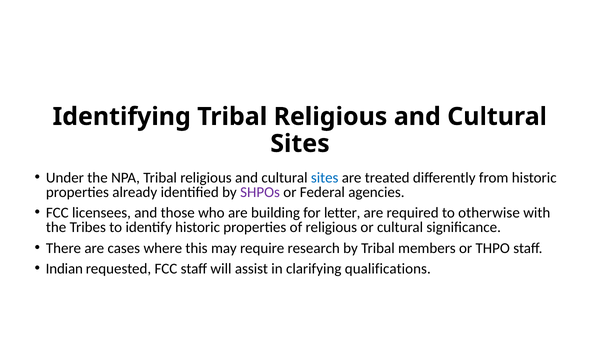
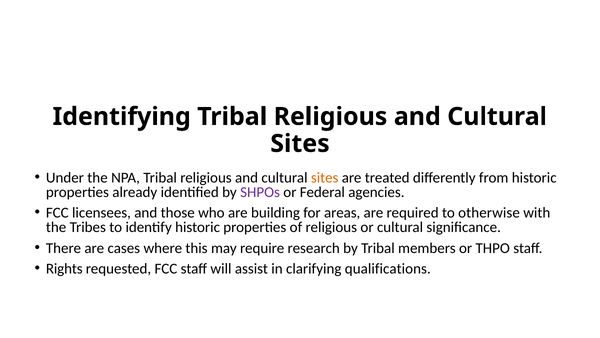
sites at (325, 178) colour: blue -> orange
letter: letter -> areas
Indian: Indian -> Rights
